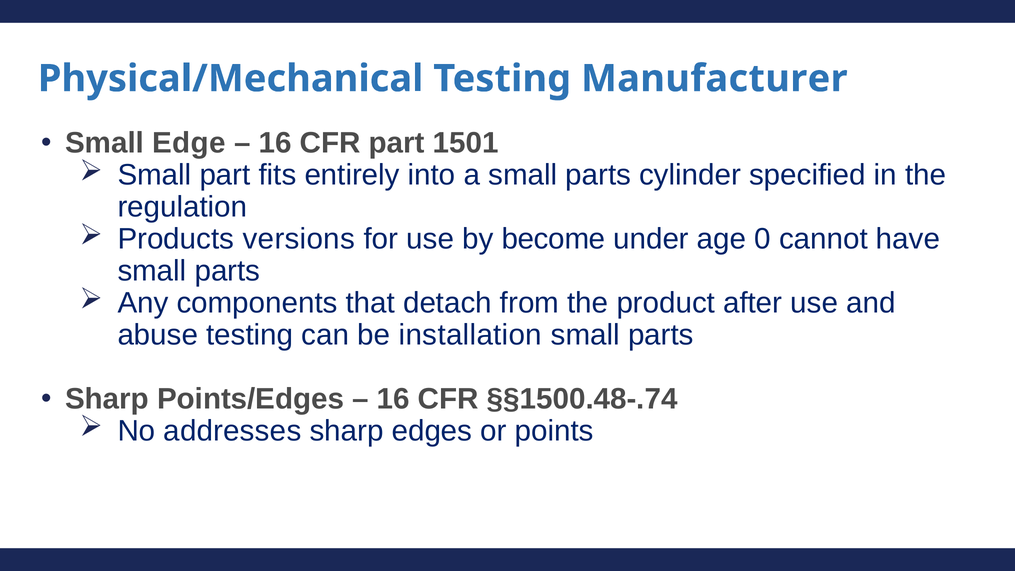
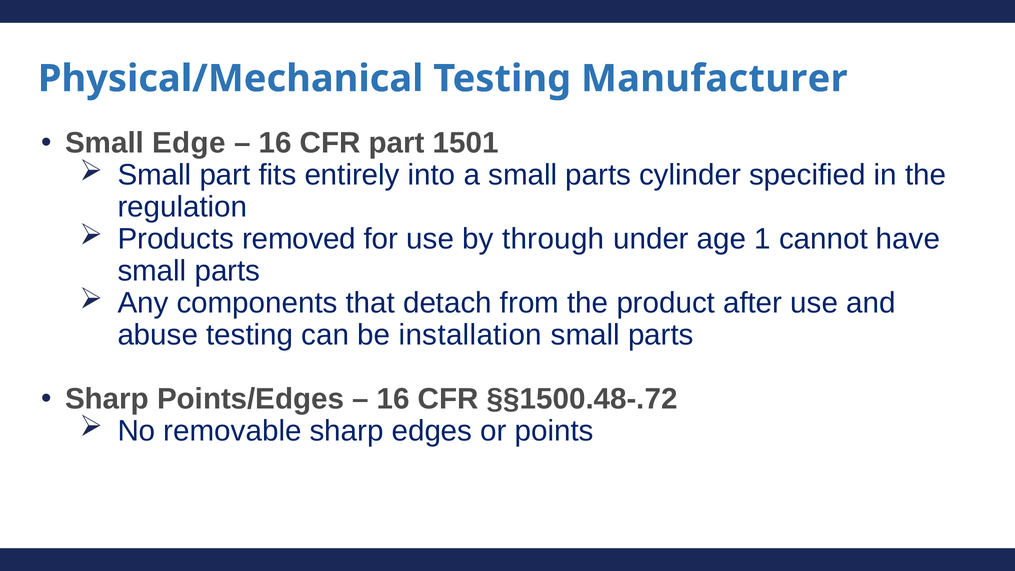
versions: versions -> removed
become: become -> through
0: 0 -> 1
§§1500.48-.74: §§1500.48-.74 -> §§1500.48-.72
addresses: addresses -> removable
